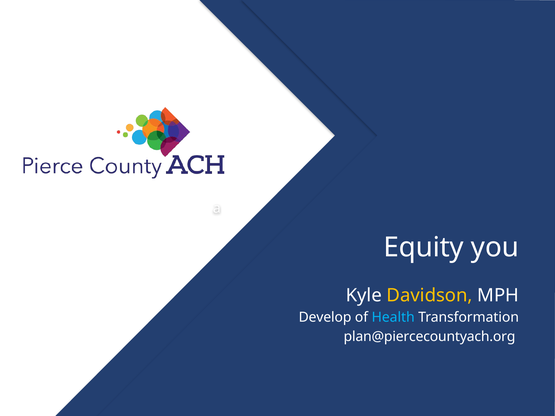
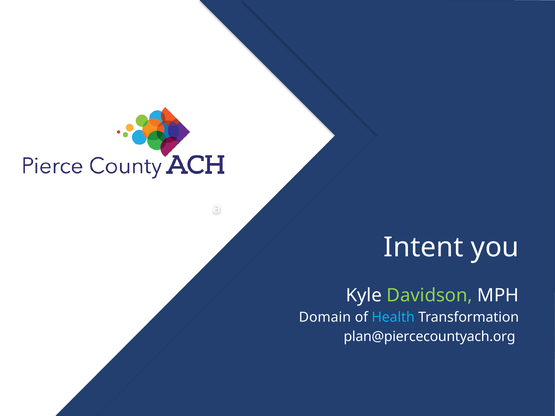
Equity: Equity -> Intent
Davidson colour: yellow -> light green
Develop: Develop -> Domain
